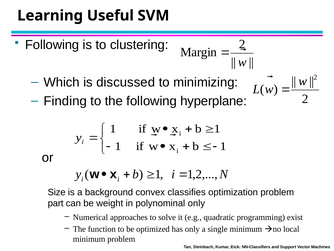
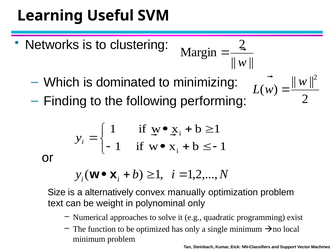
Following at (52, 45): Following -> Networks
discussed: discussed -> dominated
hyperplane: hyperplane -> performing
background: background -> alternatively
classifies: classifies -> manually
part: part -> text
